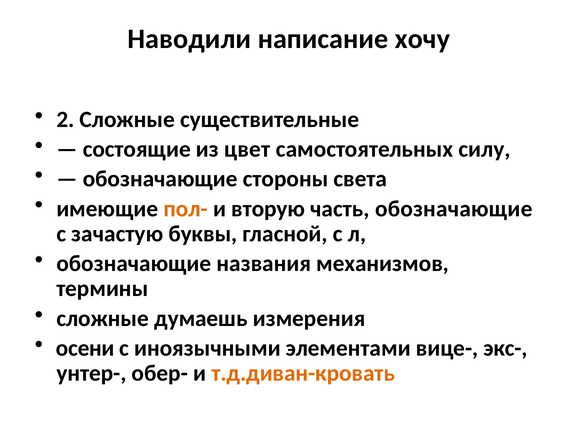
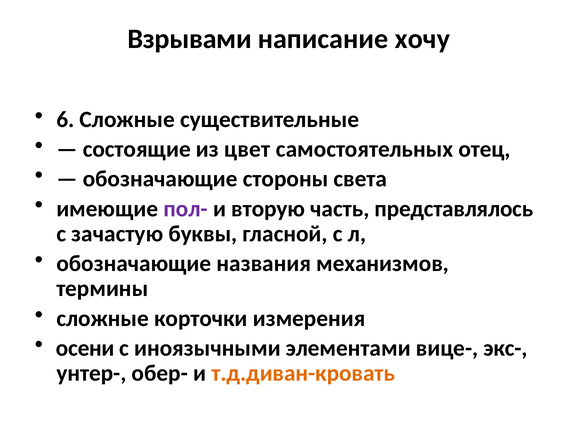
Наводили: Наводили -> Взрывами
2: 2 -> 6
силу: силу -> отец
пол- colour: orange -> purple
часть обозначающие: обозначающие -> представлялось
думаешь: думаешь -> корточки
